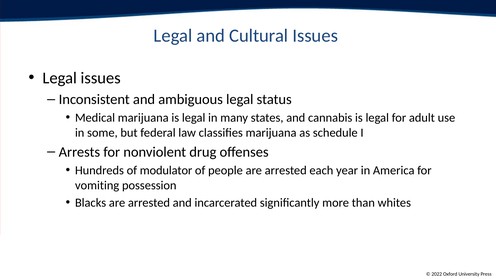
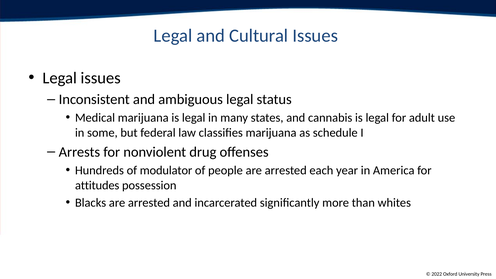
vomiting: vomiting -> attitudes
